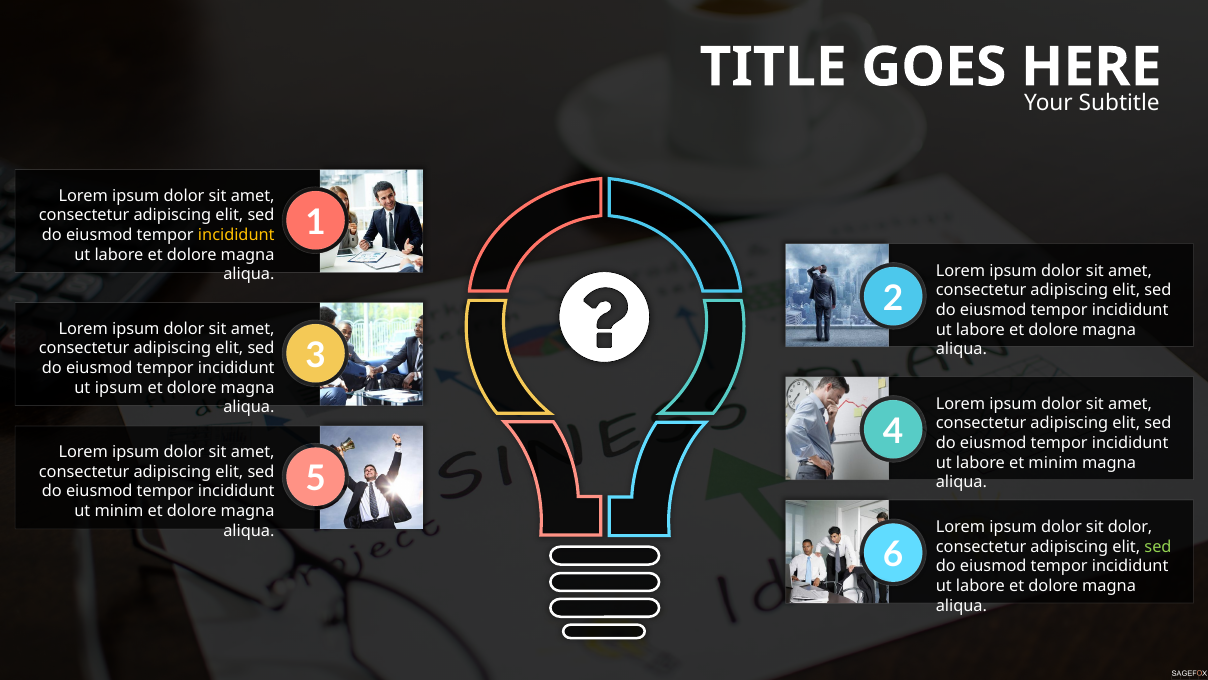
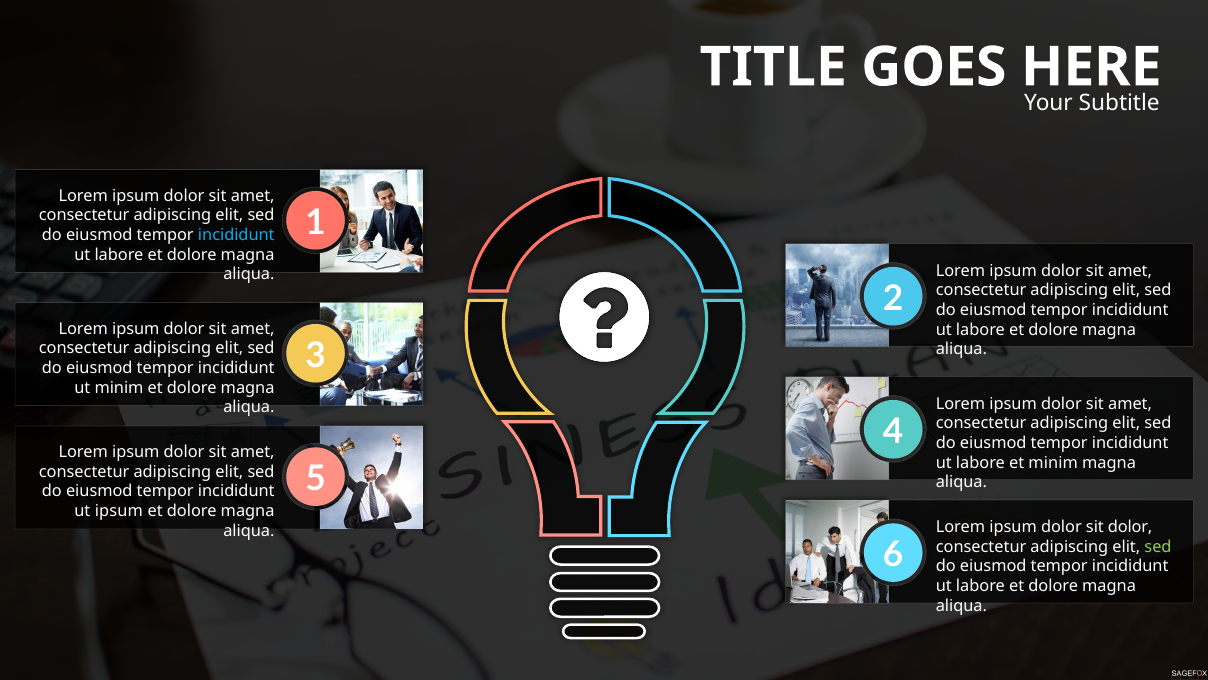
incididunt at (236, 235) colour: yellow -> light blue
ut ipsum: ipsum -> minim
ut minim: minim -> ipsum
